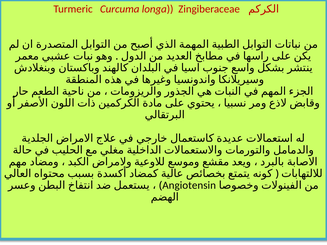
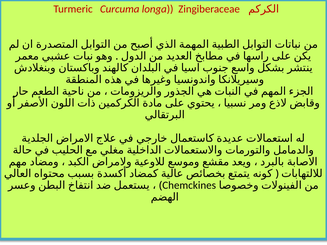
Angiotensin: Angiotensin -> Chemckines
